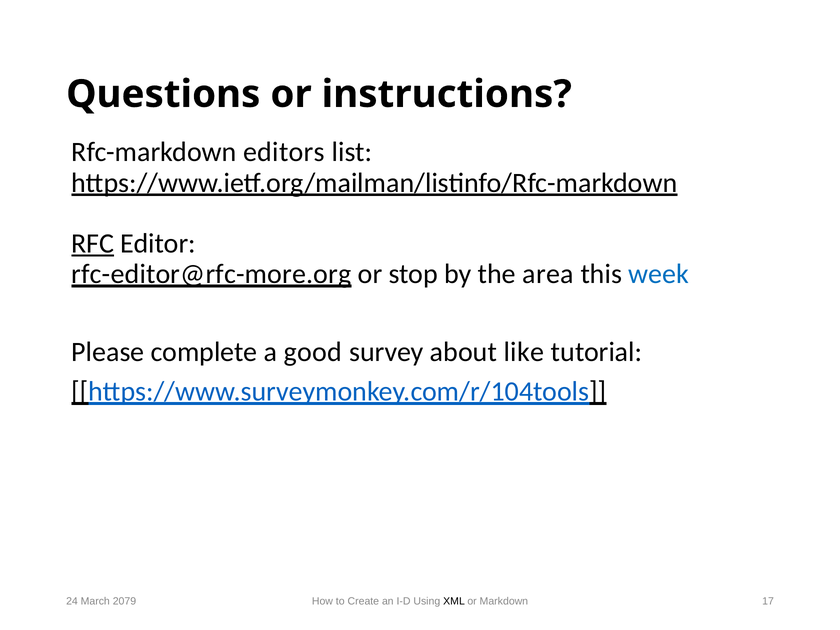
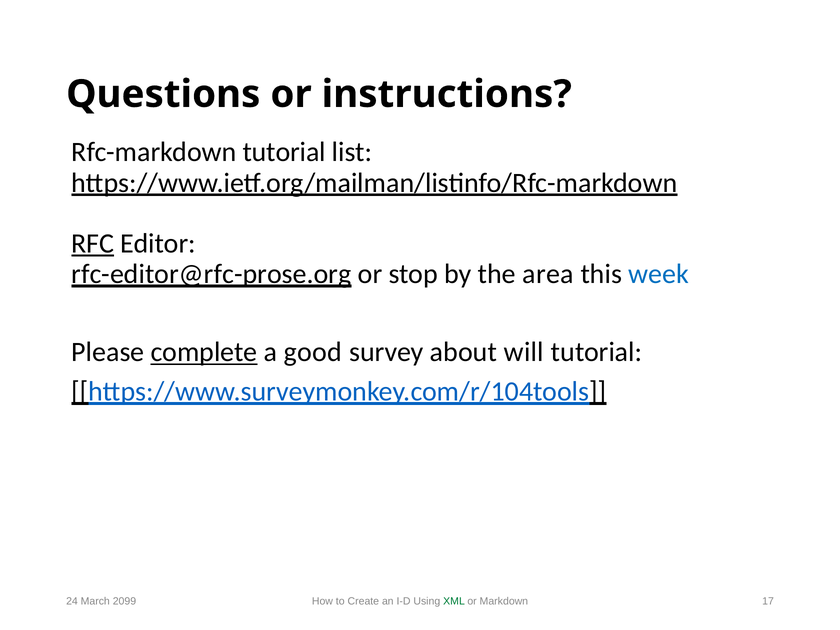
Rfc-markdown editors: editors -> tutorial
rfc-editor@rfc-more.org: rfc-editor@rfc-more.org -> rfc-editor@rfc-prose.org
complete underline: none -> present
like: like -> will
2079: 2079 -> 2099
XML colour: black -> green
